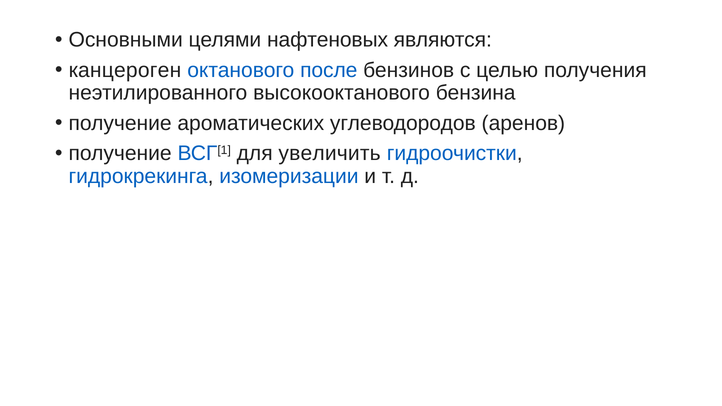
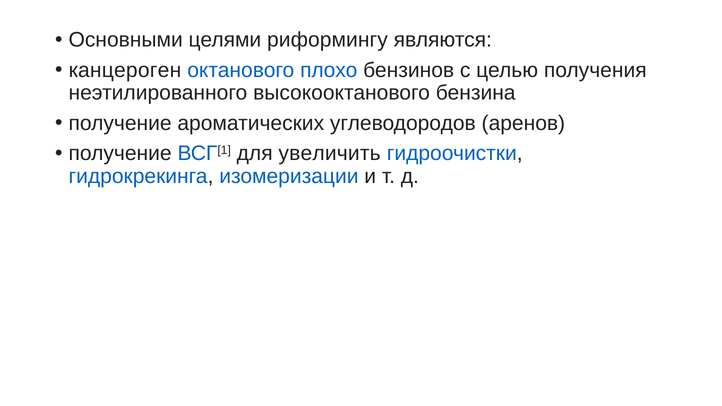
нафтеновых: нафтеновых -> риформингу
после: после -> плохо
